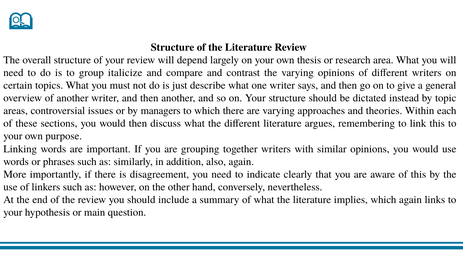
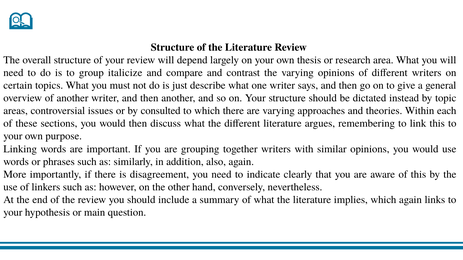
managers: managers -> consulted
